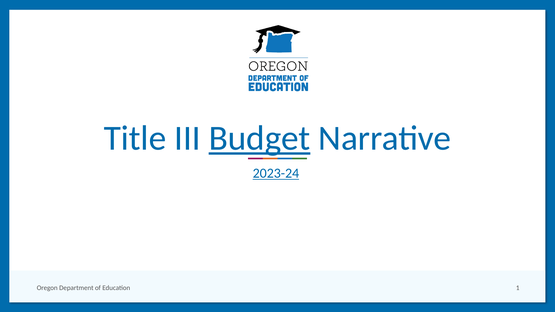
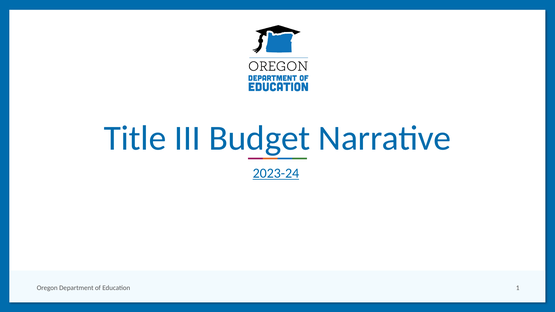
Budget underline: present -> none
